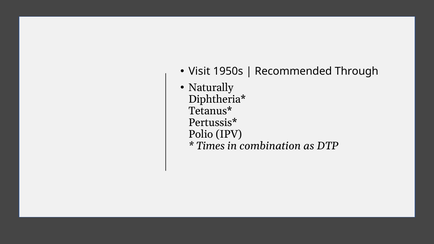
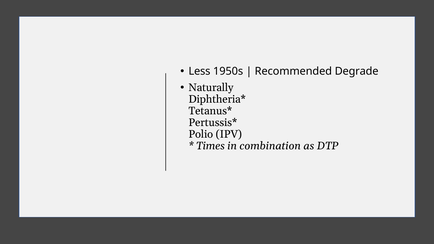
Visit: Visit -> Less
Through: Through -> Degrade
